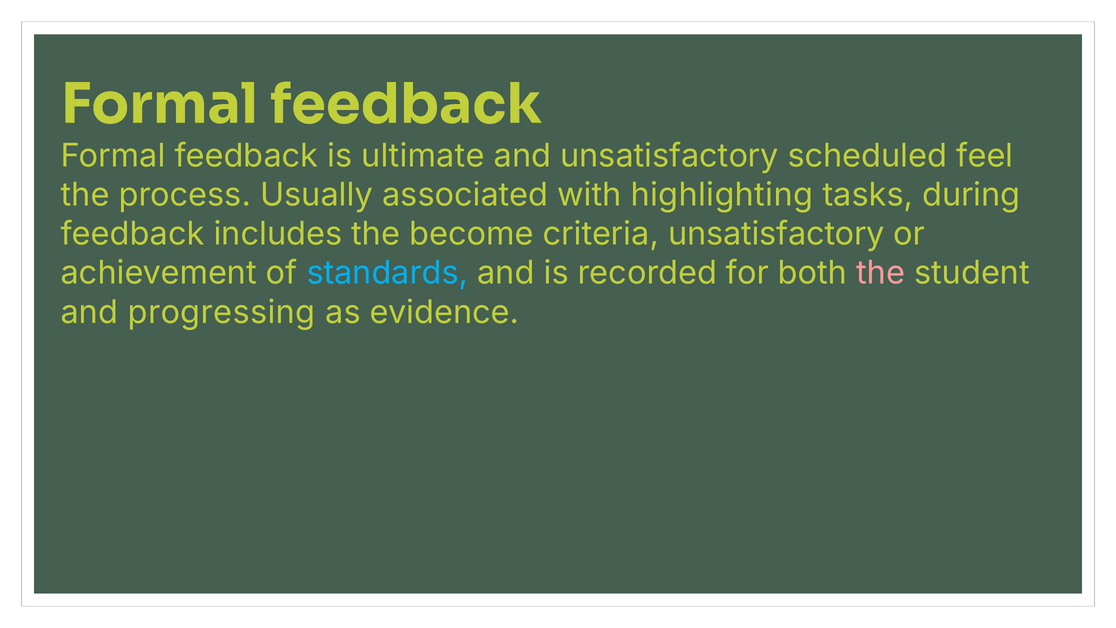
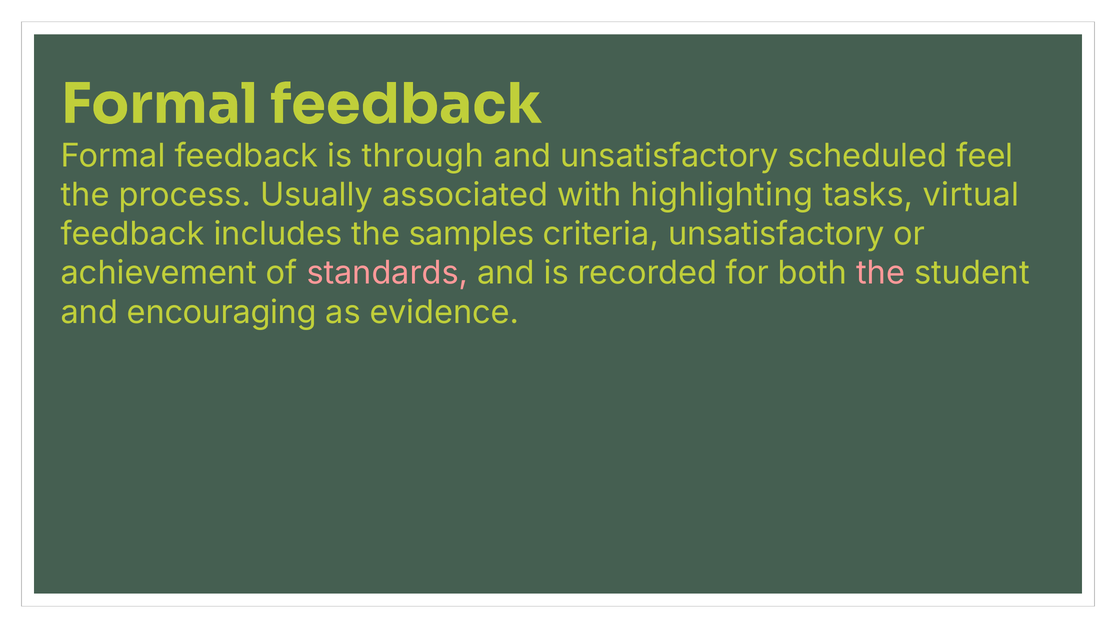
ultimate: ultimate -> through
during: during -> virtual
become: become -> samples
standards colour: light blue -> pink
progressing: progressing -> encouraging
